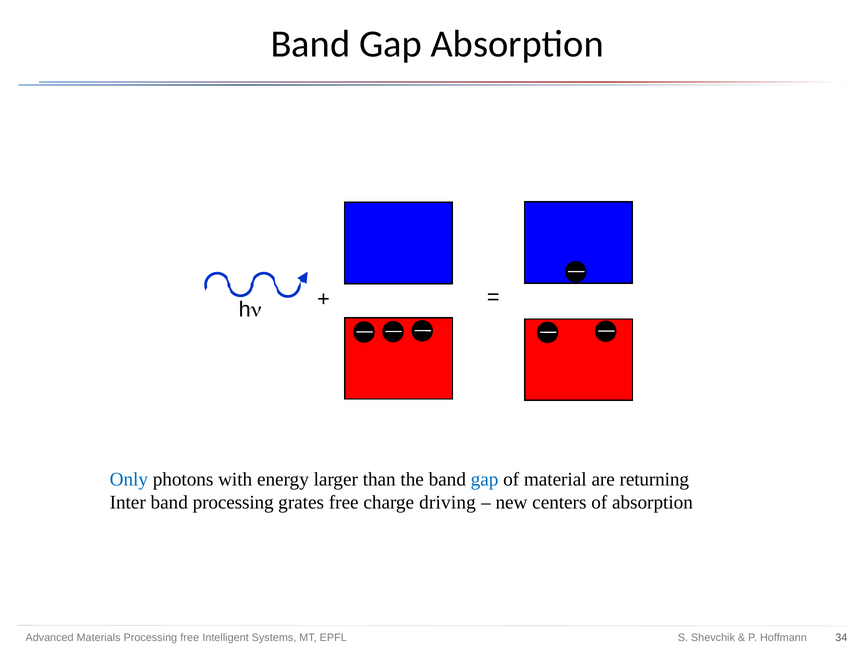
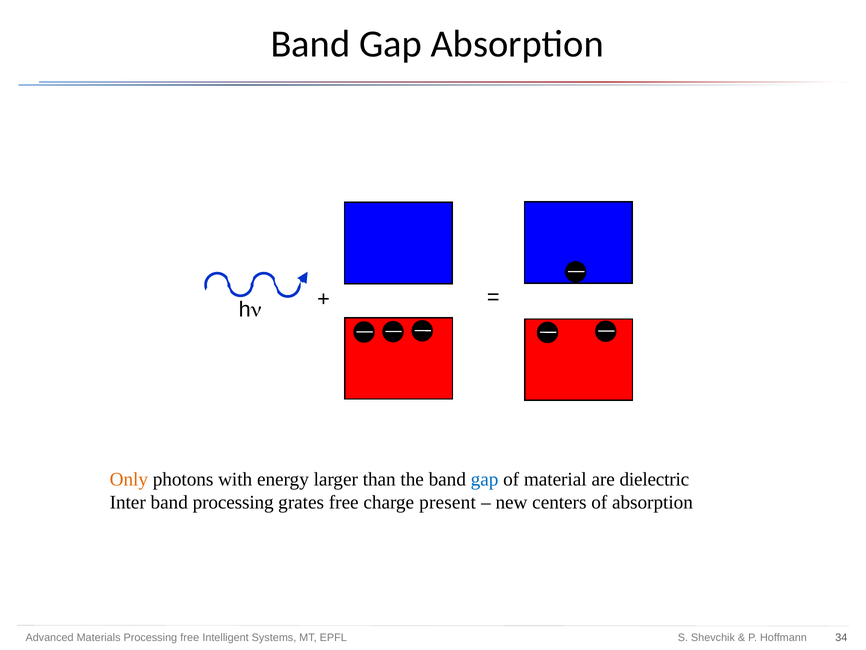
Only colour: blue -> orange
returning: returning -> dielectric
driving: driving -> present
